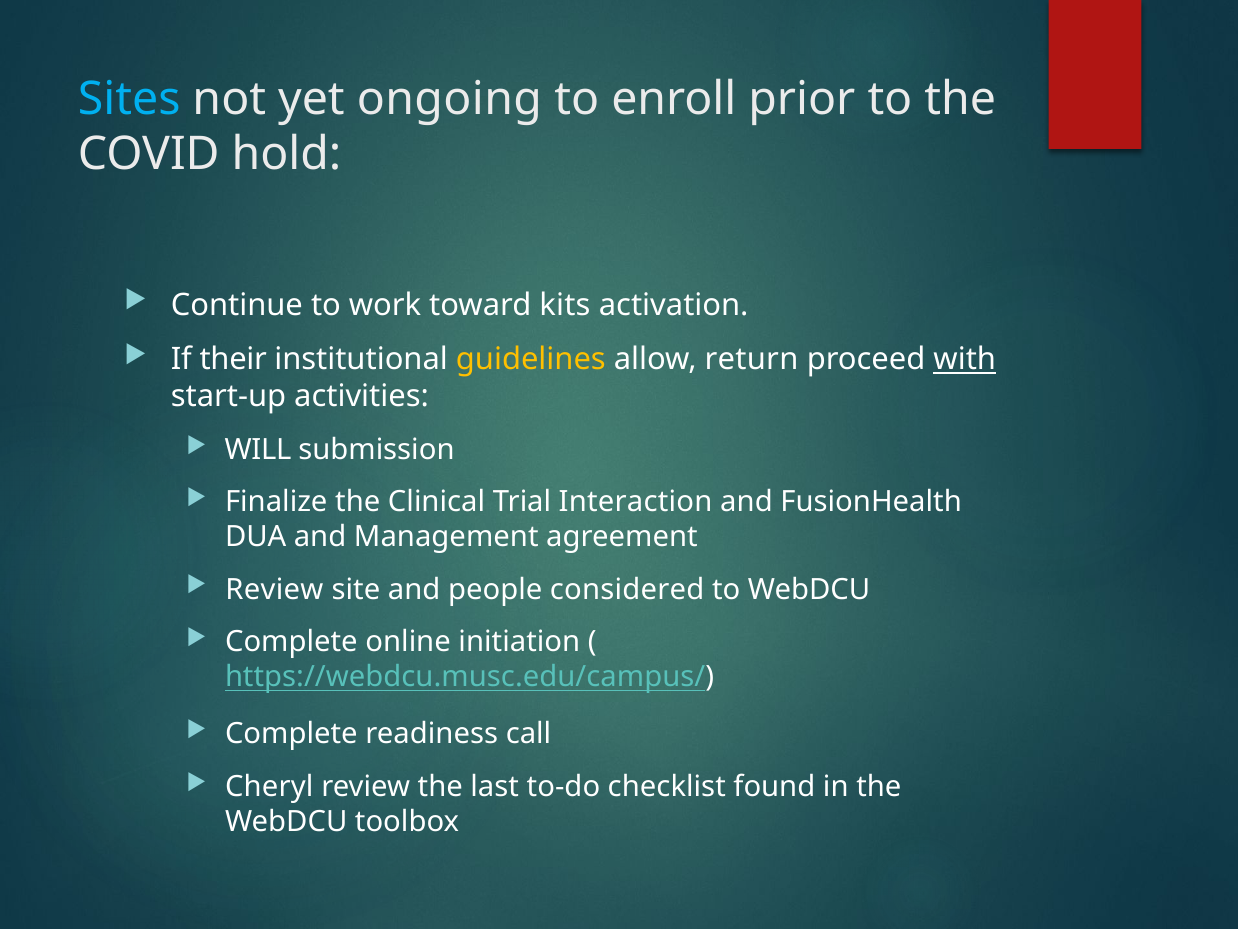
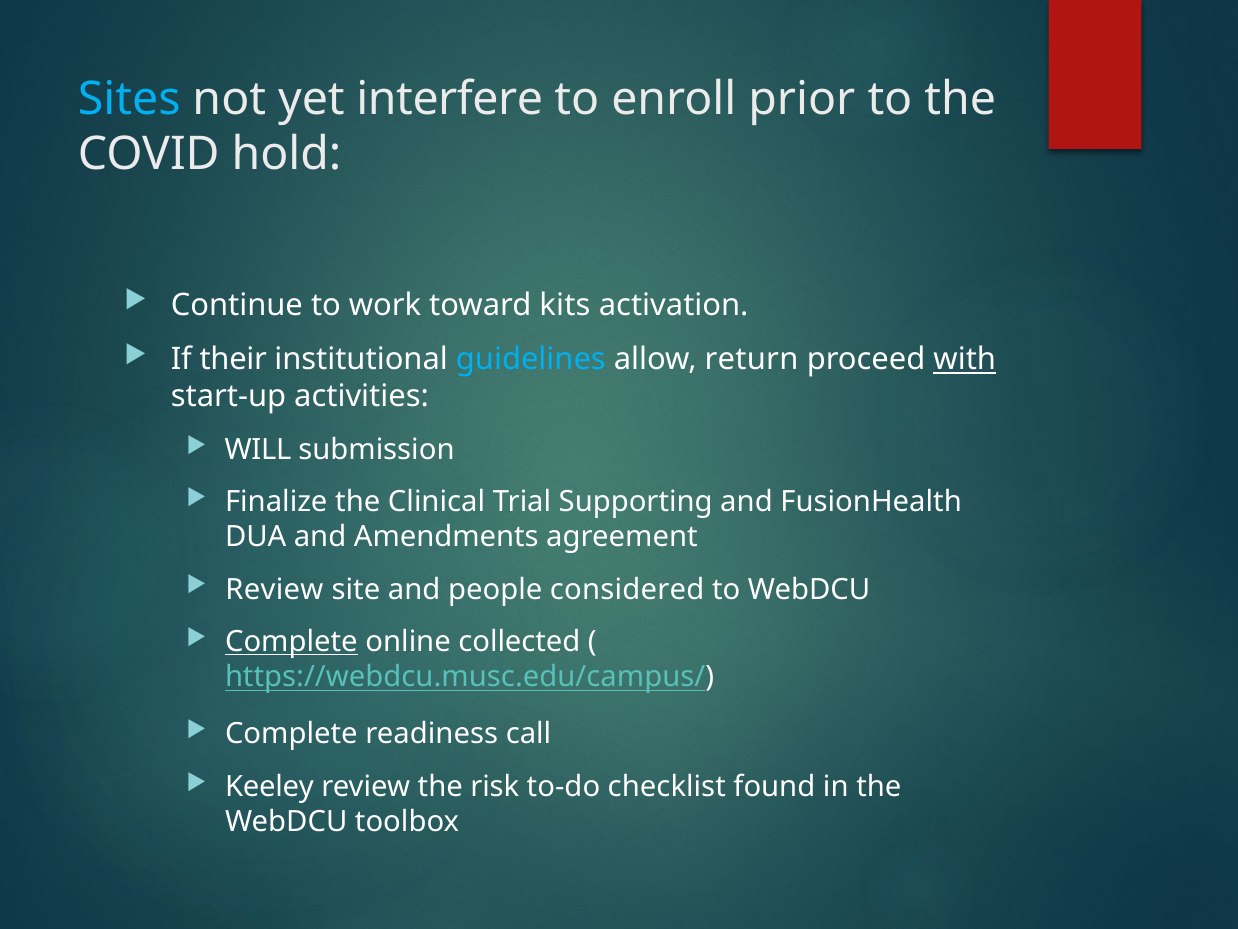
ongoing: ongoing -> interfere
guidelines colour: yellow -> light blue
Interaction: Interaction -> Supporting
Management: Management -> Amendments
Complete at (291, 642) underline: none -> present
initiation: initiation -> collected
Cheryl: Cheryl -> Keeley
last: last -> risk
